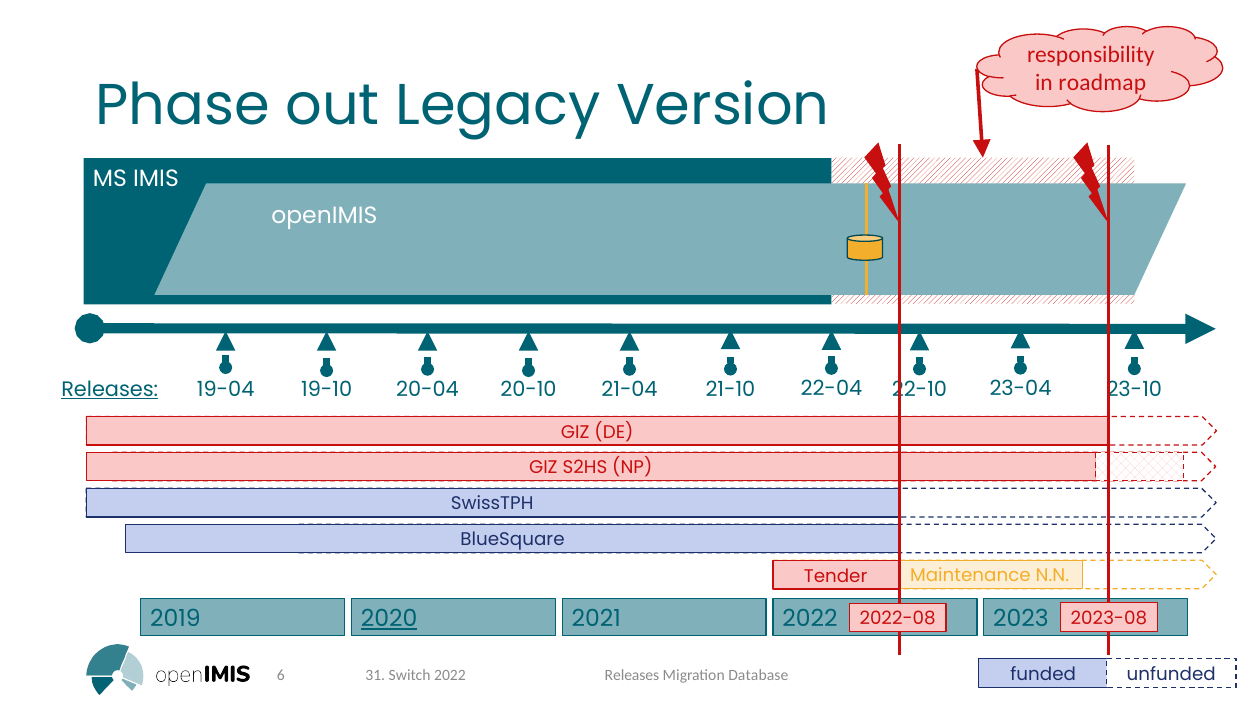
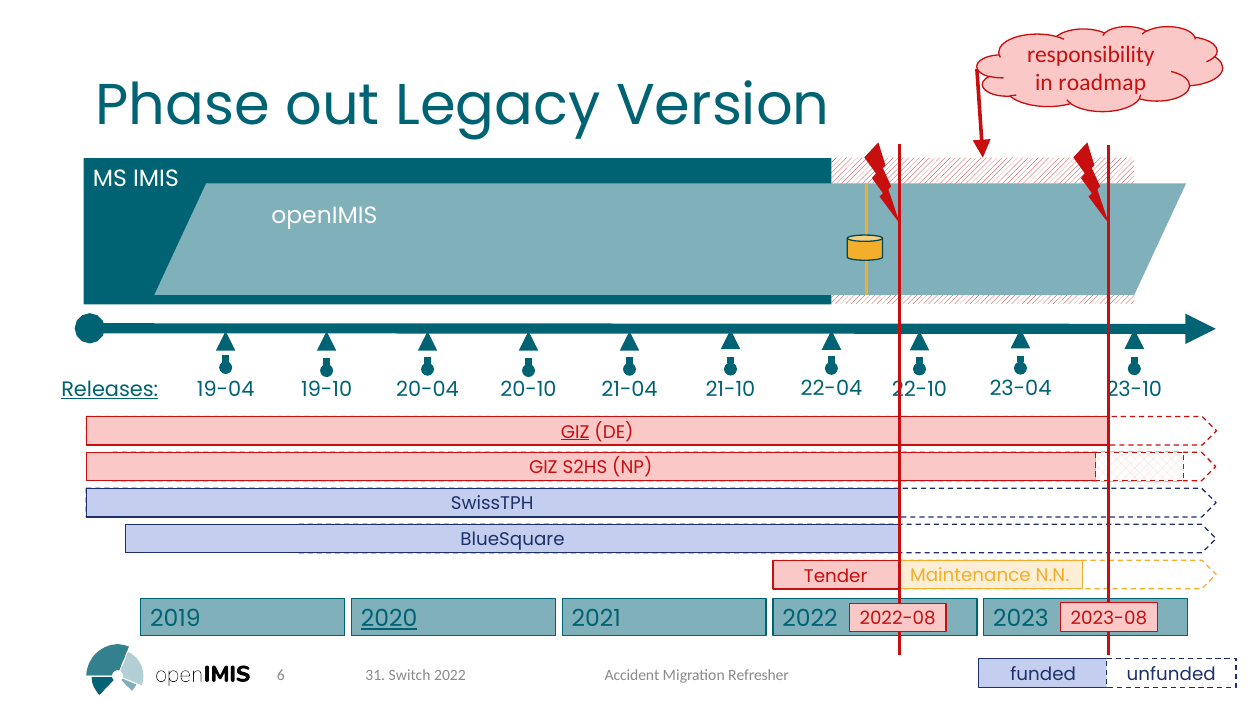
GIZ at (575, 432) underline: none -> present
2022 Releases: Releases -> Accident
Database: Database -> Refresher
